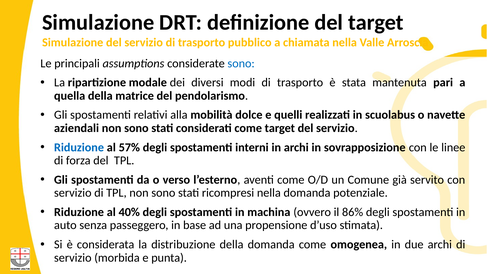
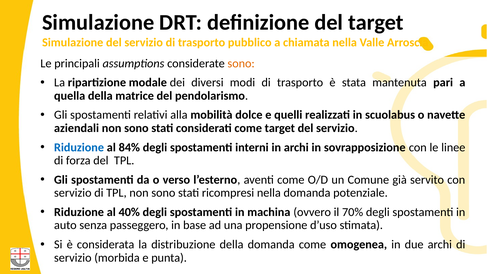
sono at (241, 63) colour: blue -> orange
57%: 57% -> 84%
86%: 86% -> 70%
